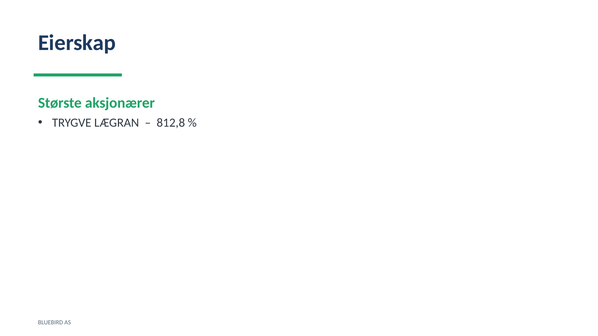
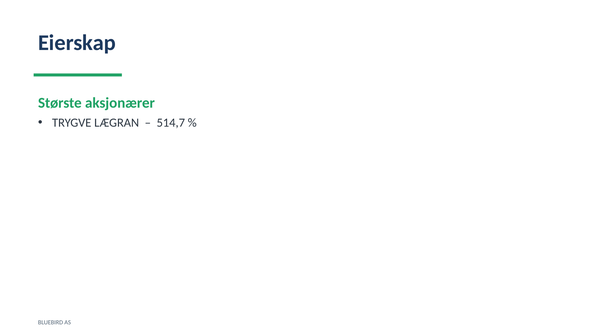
812,8: 812,8 -> 514,7
